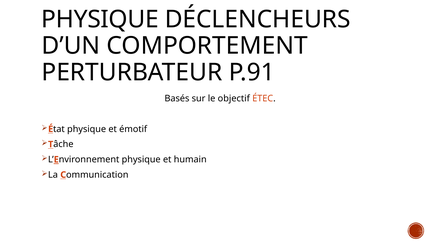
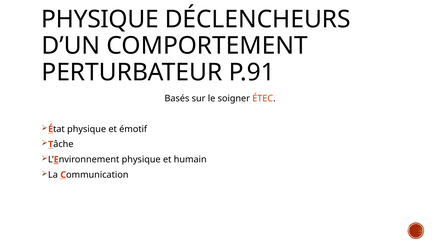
objectif: objectif -> soigner
